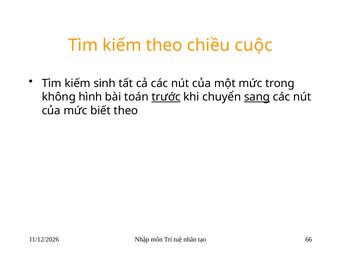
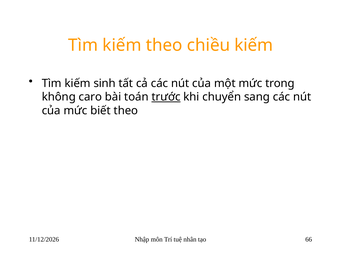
chiều cuộc: cuộc -> kiếm
hình: hình -> caro
sang underline: present -> none
